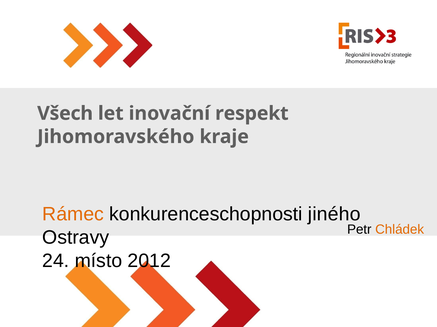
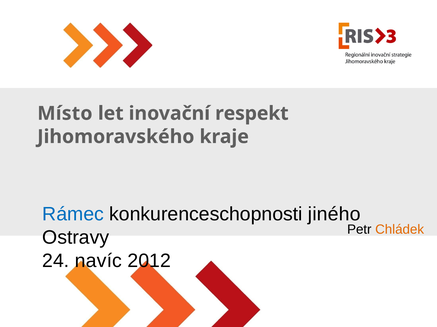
Všech: Všech -> Místo
Rámec colour: orange -> blue
místo: místo -> navíc
